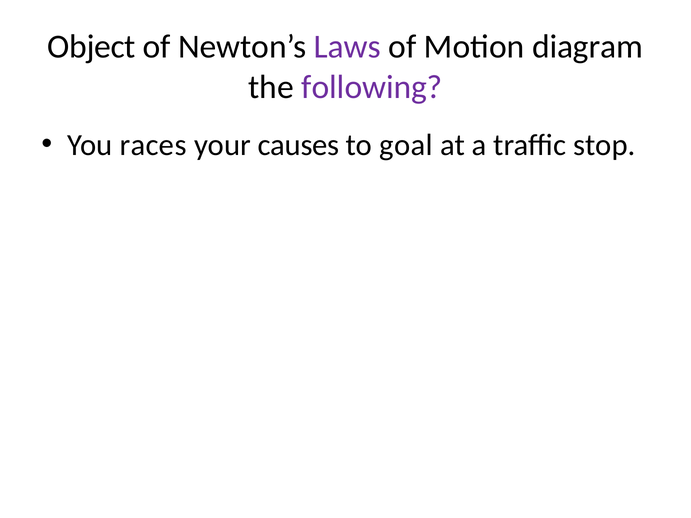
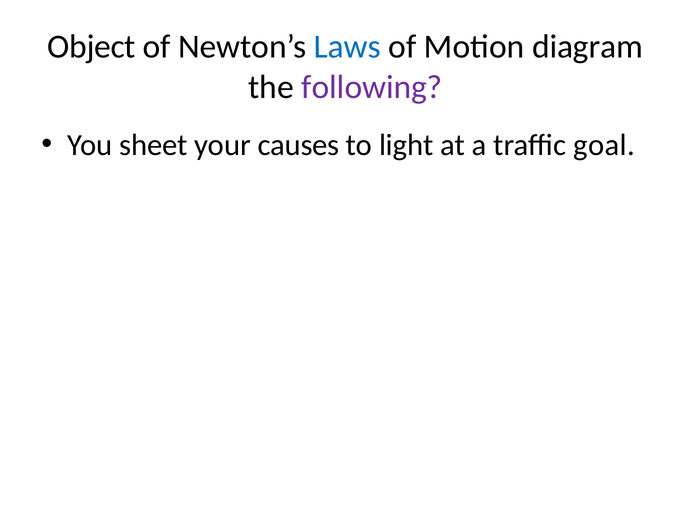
Laws colour: purple -> blue
races: races -> sheet
goal: goal -> light
stop: stop -> goal
